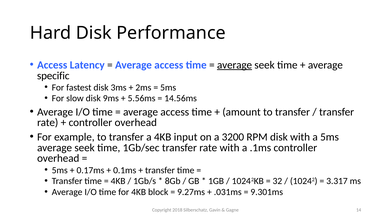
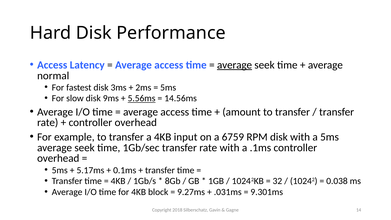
specific: specific -> normal
5.56ms underline: none -> present
3200: 3200 -> 6759
0.17ms: 0.17ms -> 5.17ms
3.317: 3.317 -> 0.038
